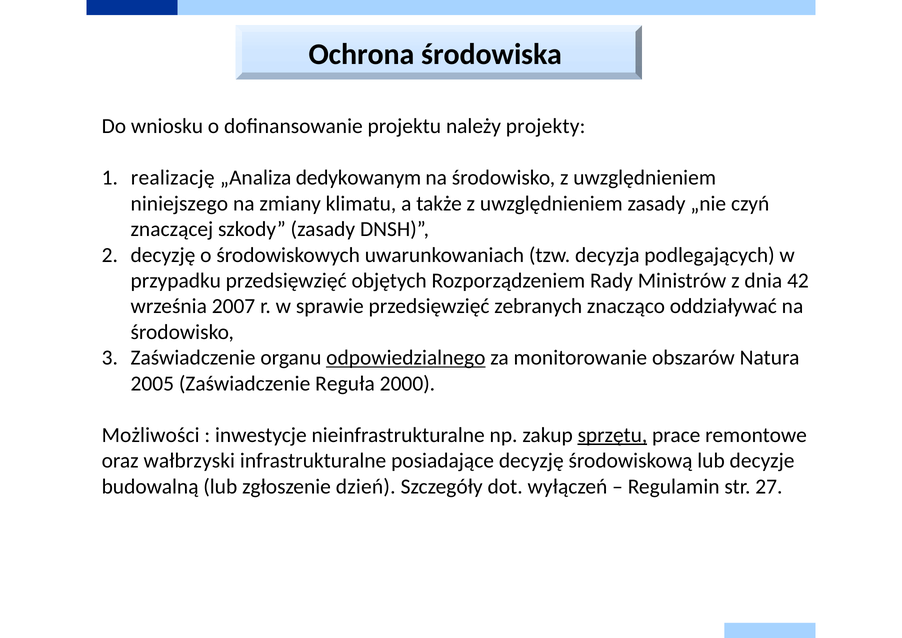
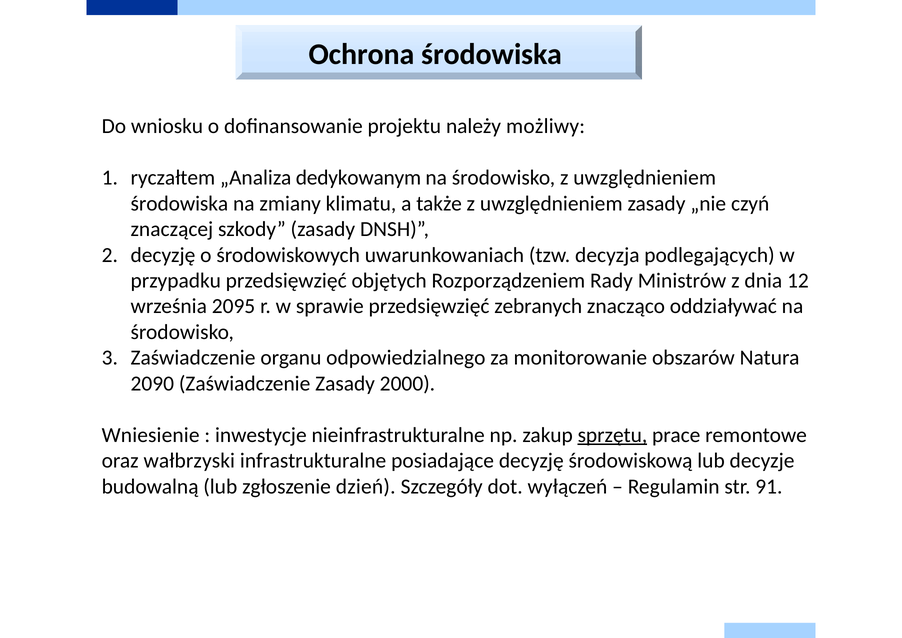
projekty: projekty -> możliwy
realizację: realizację -> ryczałtem
niniejszego at (179, 203): niniejszego -> środowiska
42: 42 -> 12
2007: 2007 -> 2095
odpowiedzialnego underline: present -> none
2005: 2005 -> 2090
Zaświadczenie Reguła: Reguła -> Zasady
Możliwości: Możliwości -> Wniesienie
27: 27 -> 91
